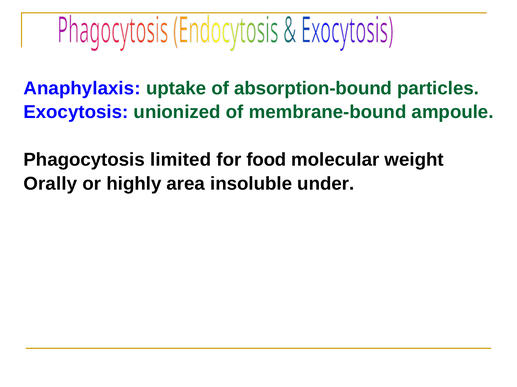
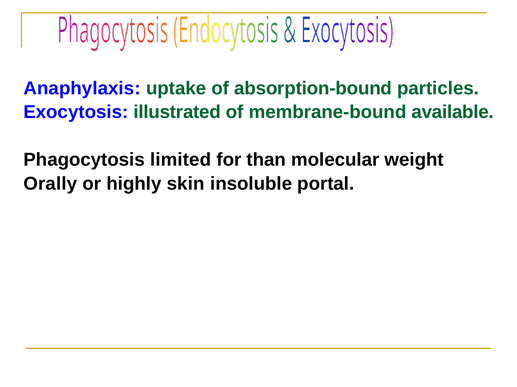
unionized: unionized -> illustrated
ampoule: ampoule -> available
food: food -> than
area: area -> skin
under: under -> portal
